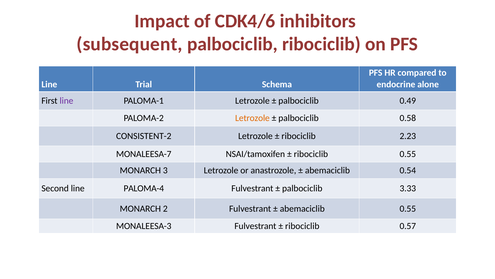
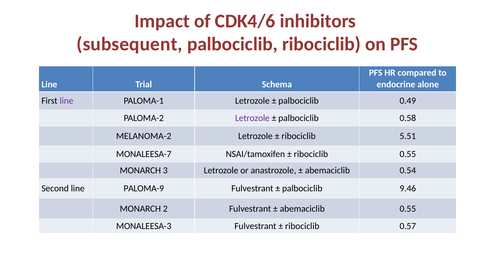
Letrozole at (252, 118) colour: orange -> purple
CONSISTENT-2: CONSISTENT-2 -> MELANOMA-2
2.23: 2.23 -> 5.51
PALOMA-4: PALOMA-4 -> PALOMA-9
3.33: 3.33 -> 9.46
